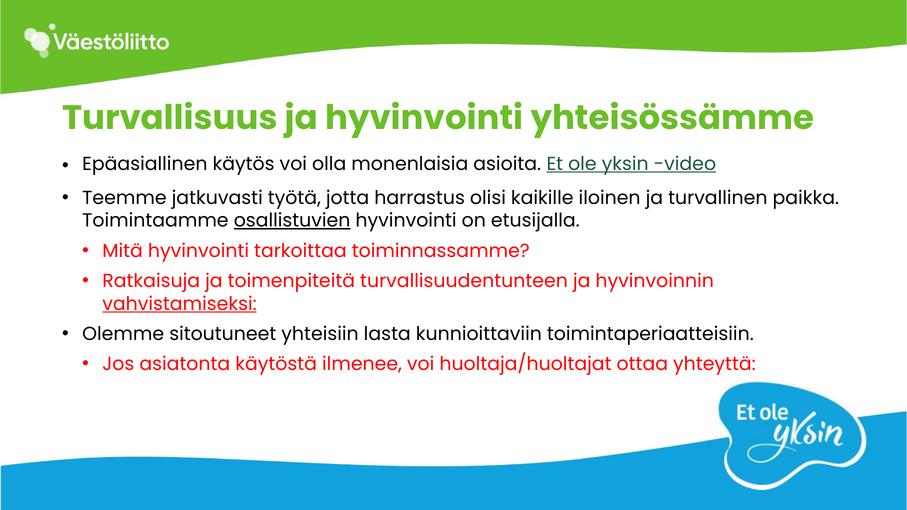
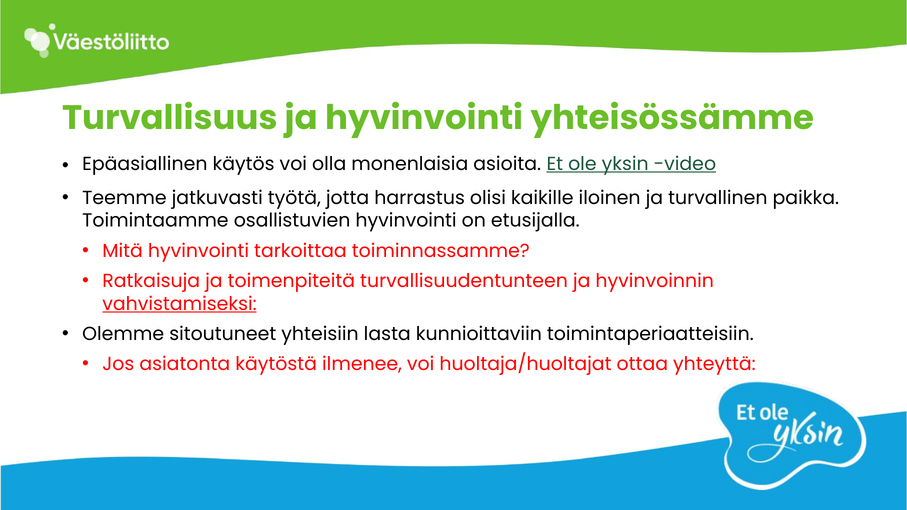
osallistuvien underline: present -> none
